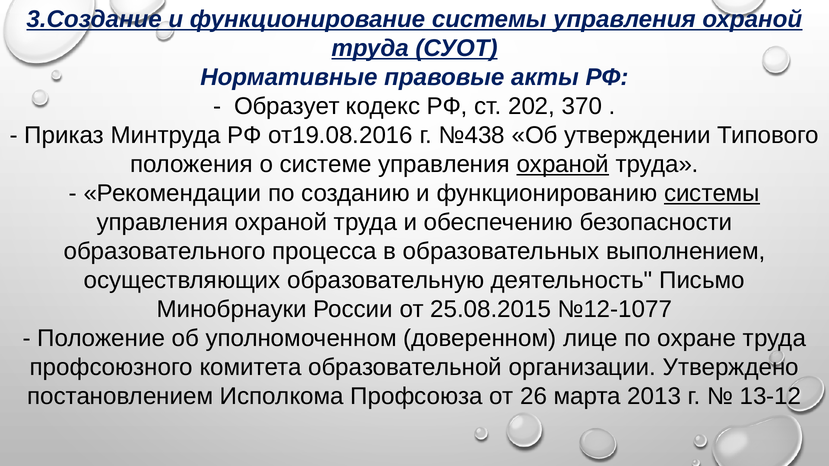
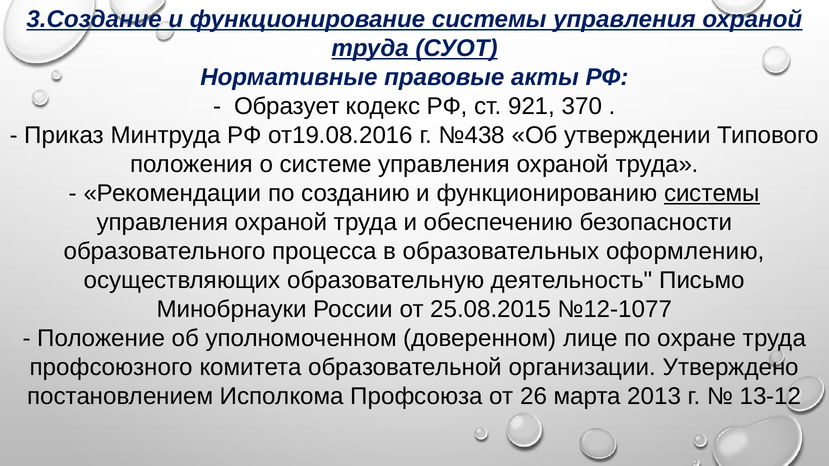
202: 202 -> 921
охраной at (563, 164) underline: present -> none
выполнением: выполнением -> оформлению
